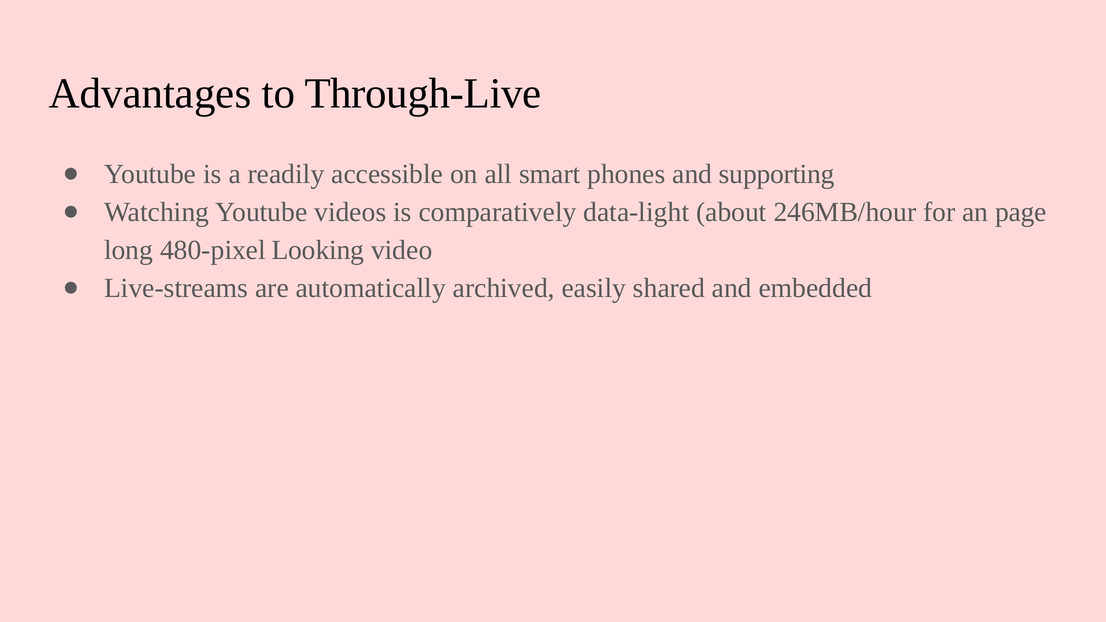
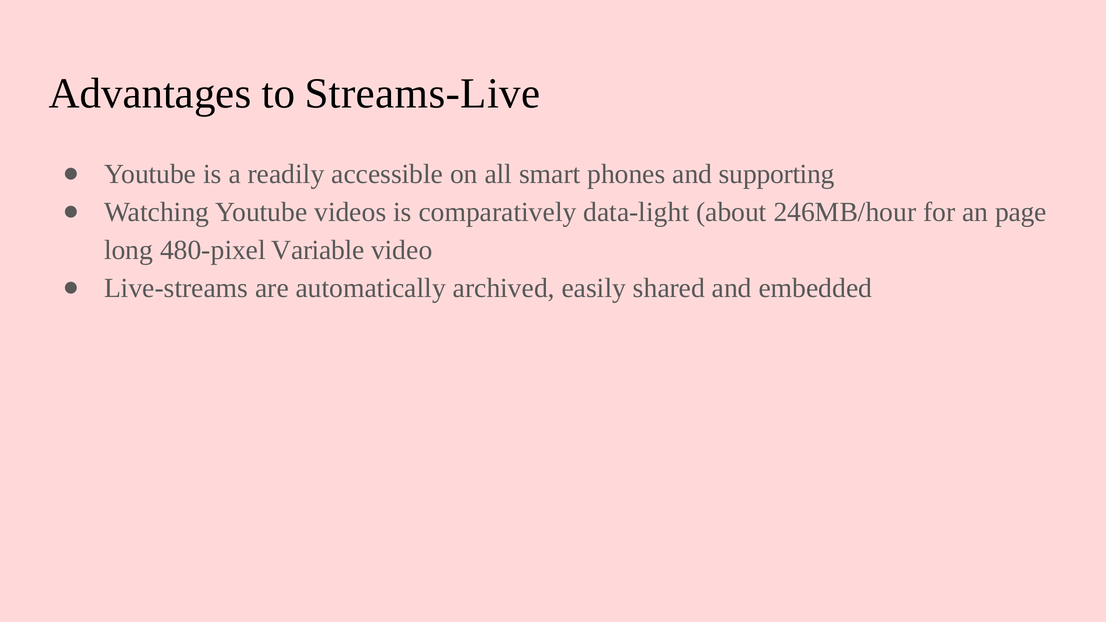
Through-Live: Through-Live -> Streams-Live
Looking: Looking -> Variable
